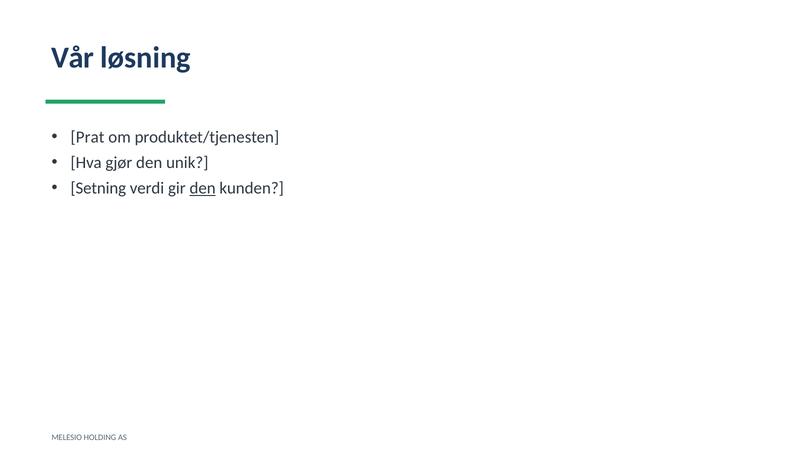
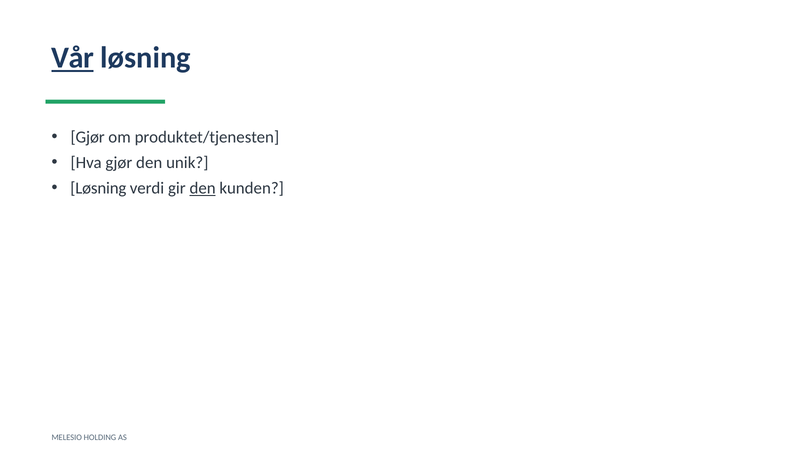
Vår underline: none -> present
Prat at (88, 137): Prat -> Gjør
Setning at (98, 188): Setning -> Løsning
